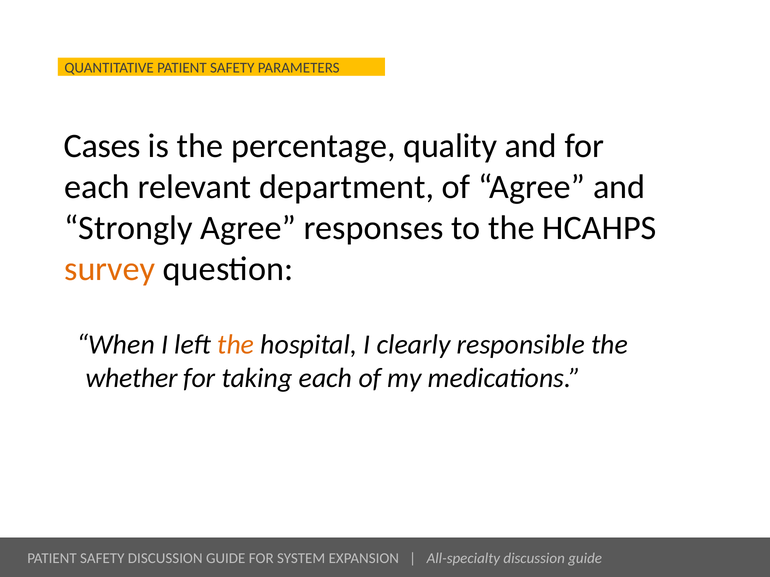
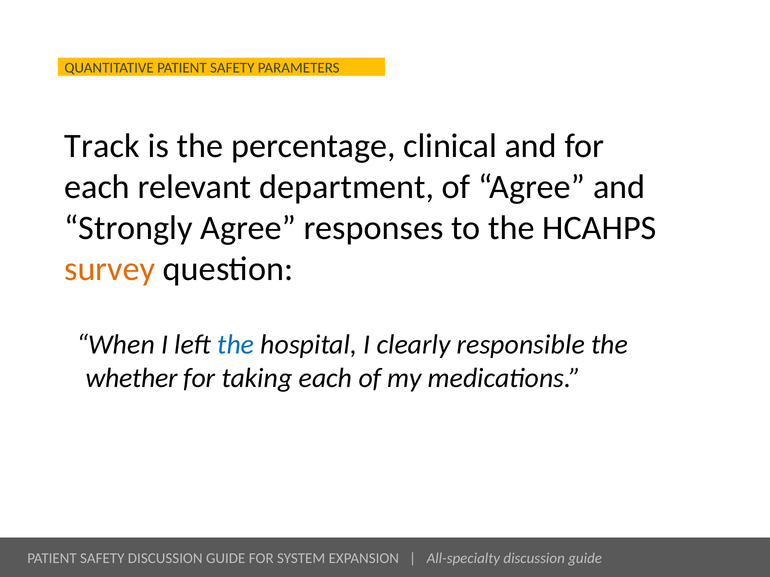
Cases: Cases -> Track
quality: quality -> clinical
the at (236, 345) colour: orange -> blue
